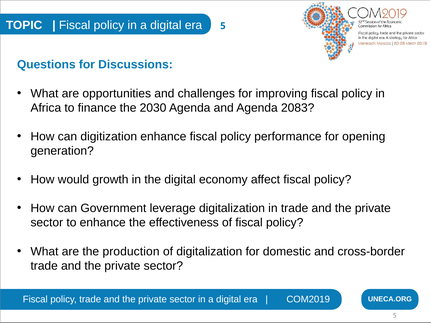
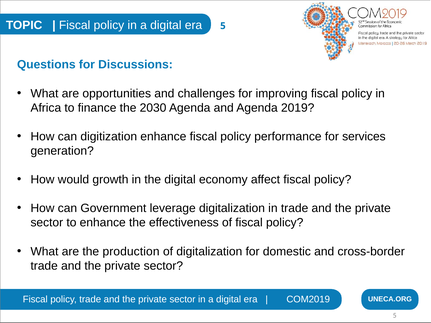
2083: 2083 -> 2019
opening: opening -> services
